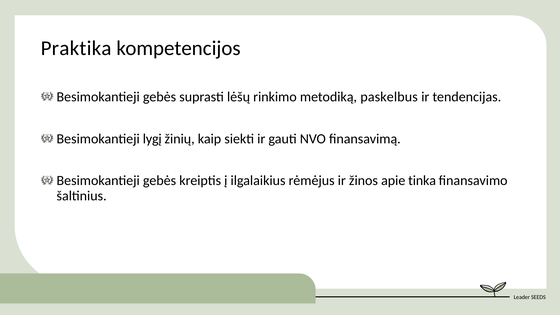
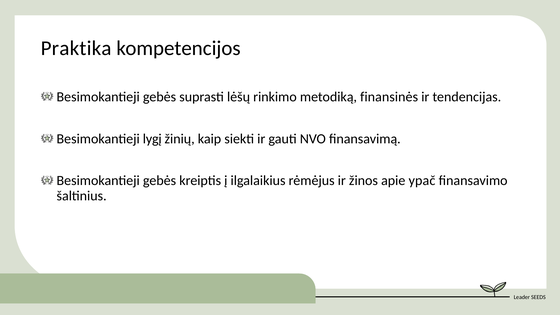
paskelbus: paskelbus -> finansinės
tinka: tinka -> ypač
